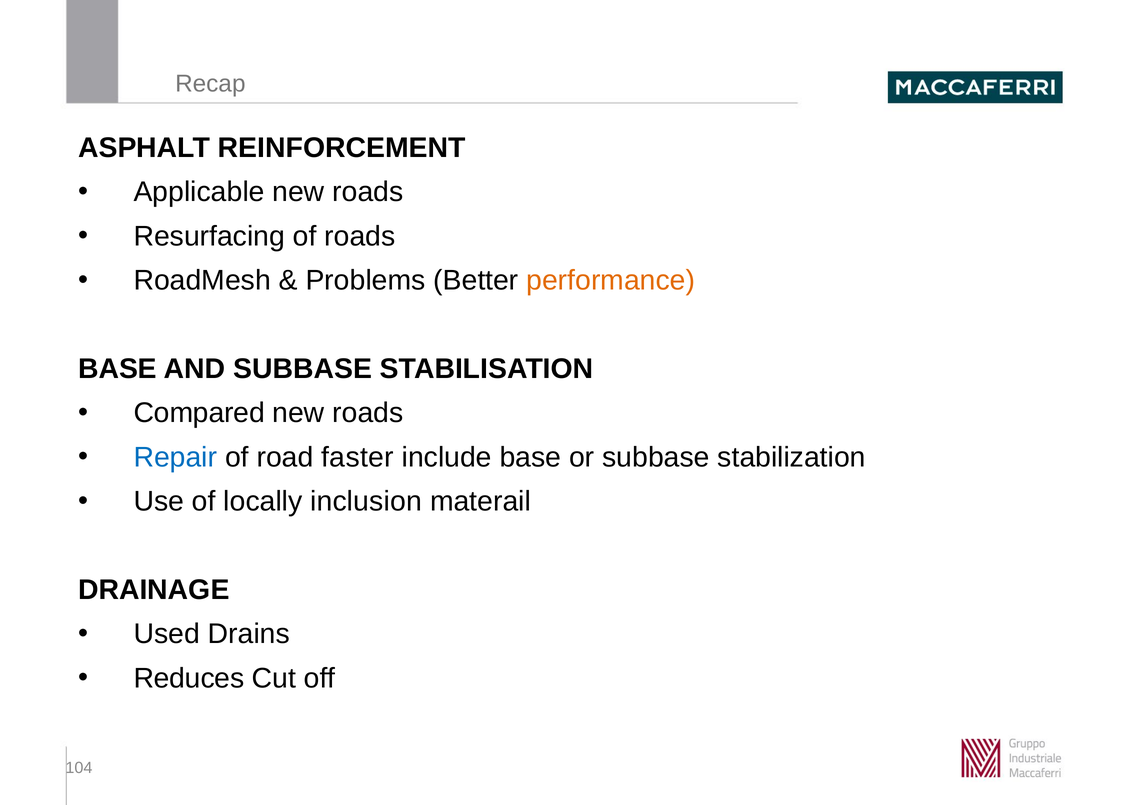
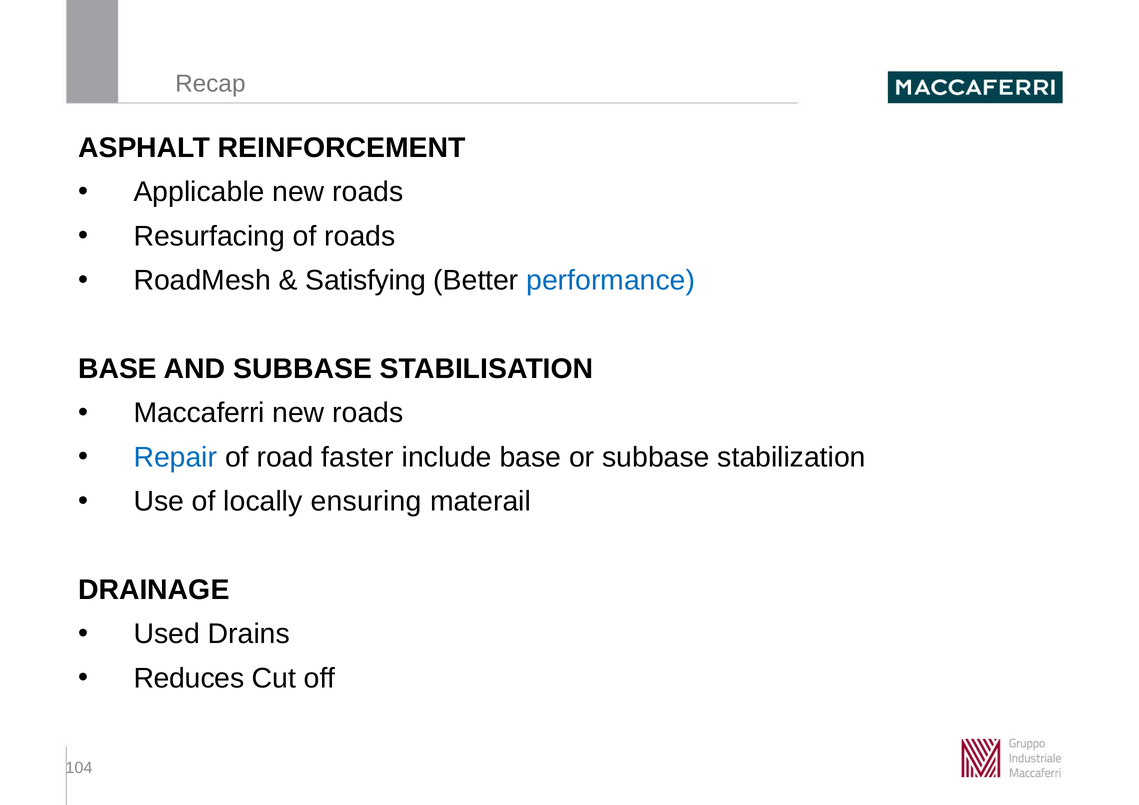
Problems: Problems -> Satisfying
performance colour: orange -> blue
Compared: Compared -> Maccaferri
inclusion: inclusion -> ensuring
